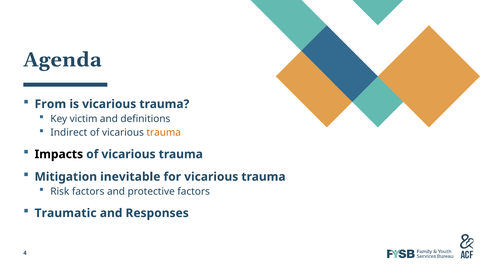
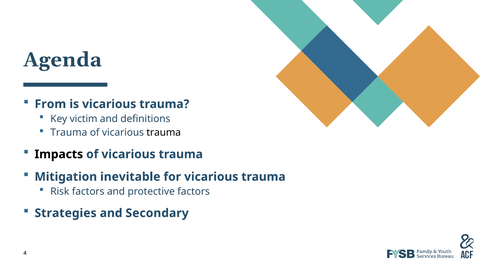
Indirect at (69, 133): Indirect -> Trauma
trauma at (164, 133) colour: orange -> black
Traumatic: Traumatic -> Strategies
Responses: Responses -> Secondary
